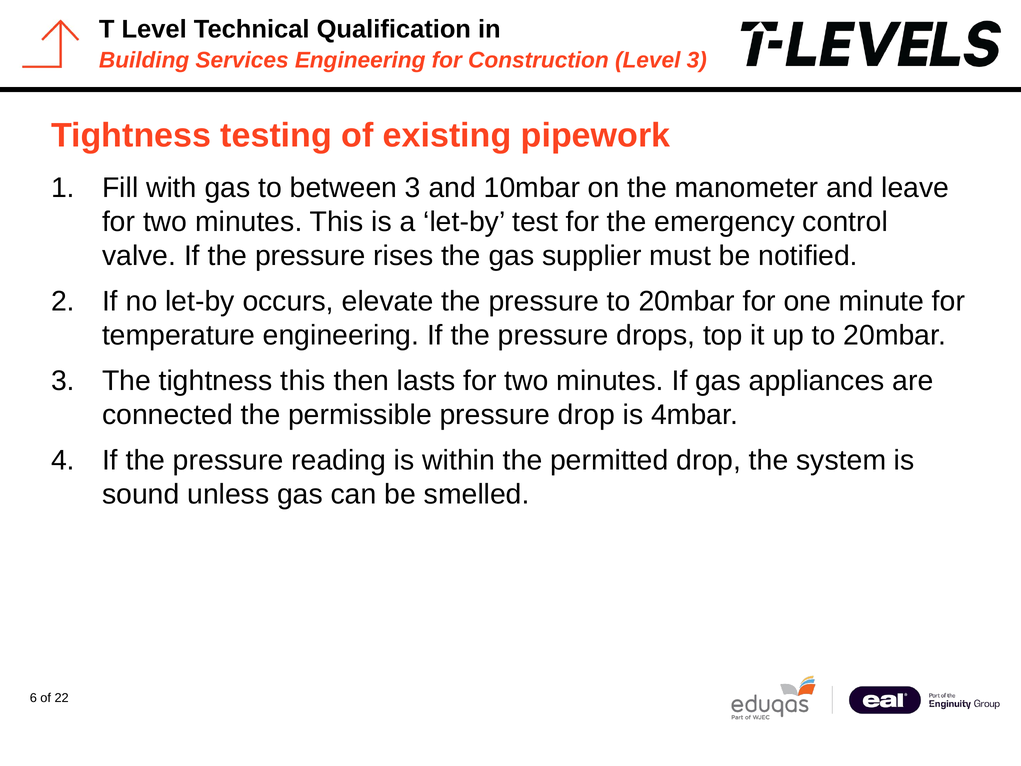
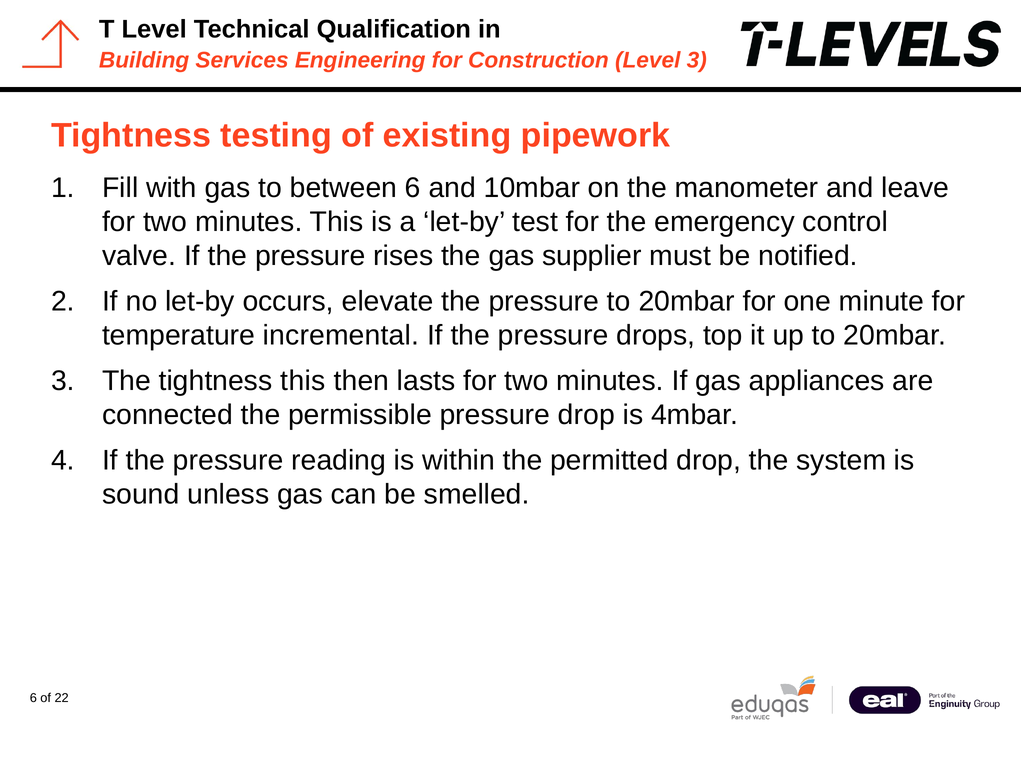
between 3: 3 -> 6
temperature engineering: engineering -> incremental
